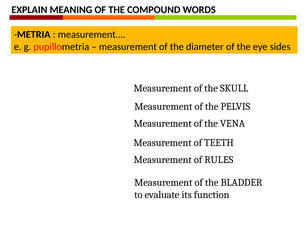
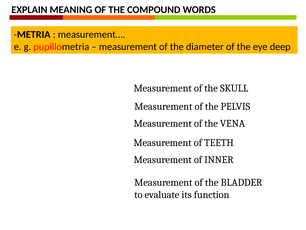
sides: sides -> deep
RULES: RULES -> INNER
